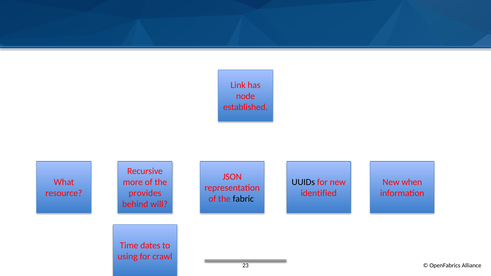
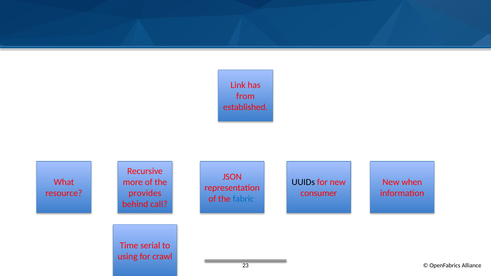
node: node -> from
identified: identified -> consumer
fabric colour: black -> blue
will: will -> call
dates: dates -> serial
